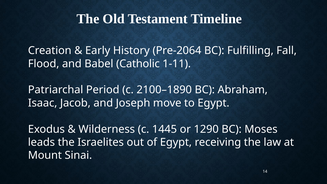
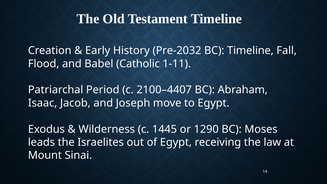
Pre-2064: Pre-2064 -> Pre-2032
BC Fulfilling: Fulfilling -> Timeline
2100–1890: 2100–1890 -> 2100–4407
